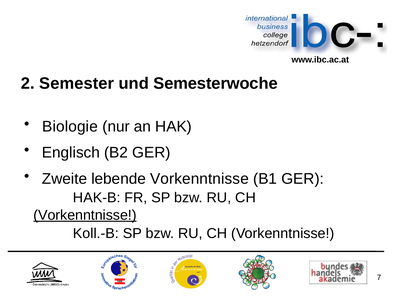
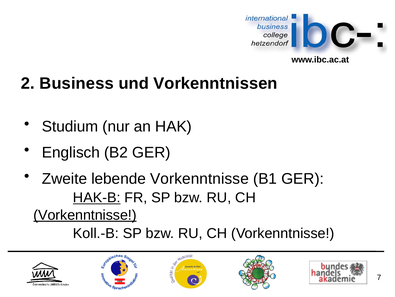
Semester: Semester -> Business
Semesterwoche: Semesterwoche -> Vorkenntnissen
Biologie: Biologie -> Studium
HAK-B underline: none -> present
